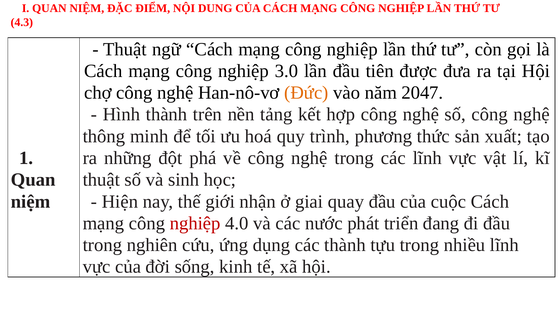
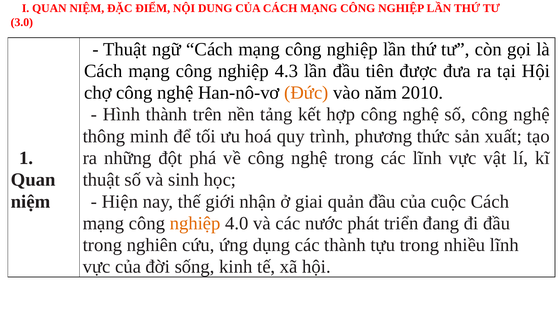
4.3: 4.3 -> 3.0
3.0: 3.0 -> 4.3
2047: 2047 -> 2010
quay: quay -> quản
nghiệp at (195, 223) colour: red -> orange
